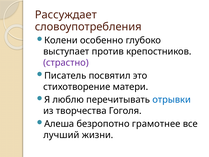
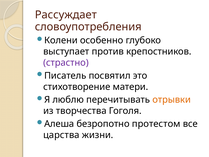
отрывки colour: blue -> orange
грамотнее: грамотнее -> протестом
лучший: лучший -> царства
